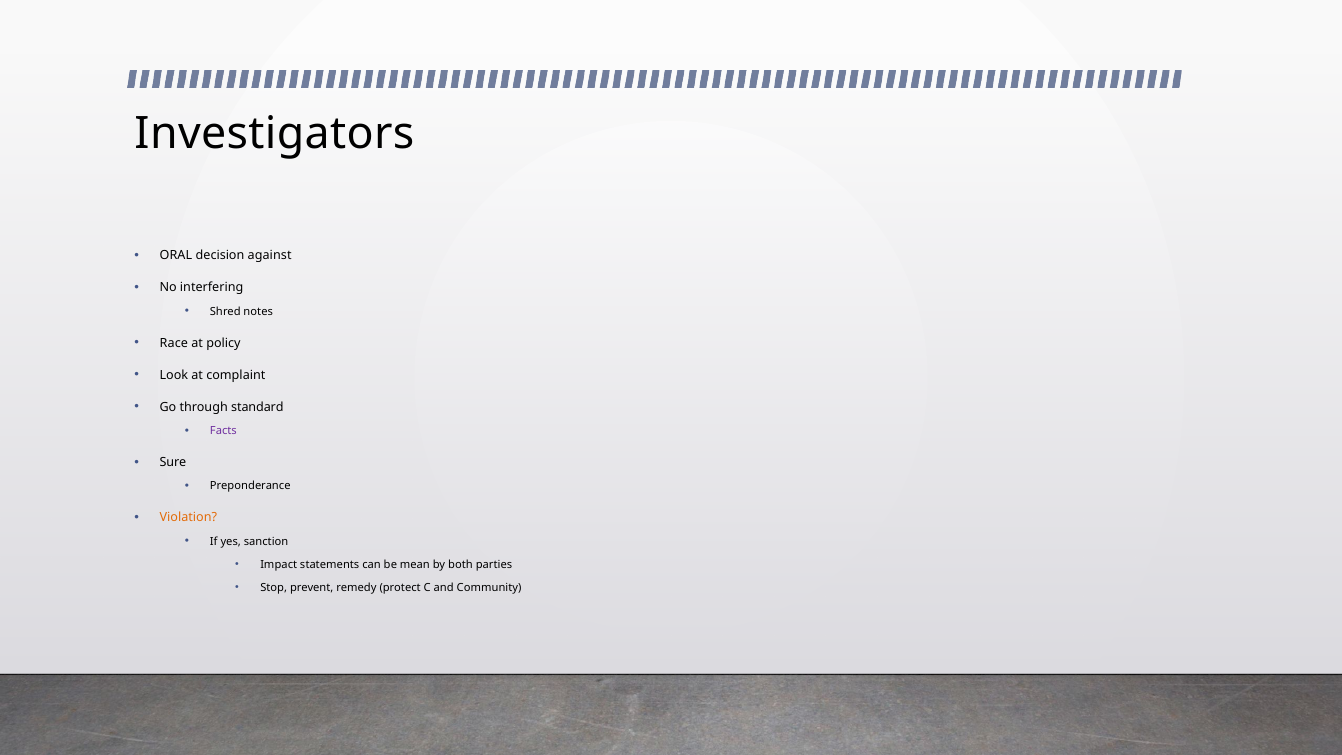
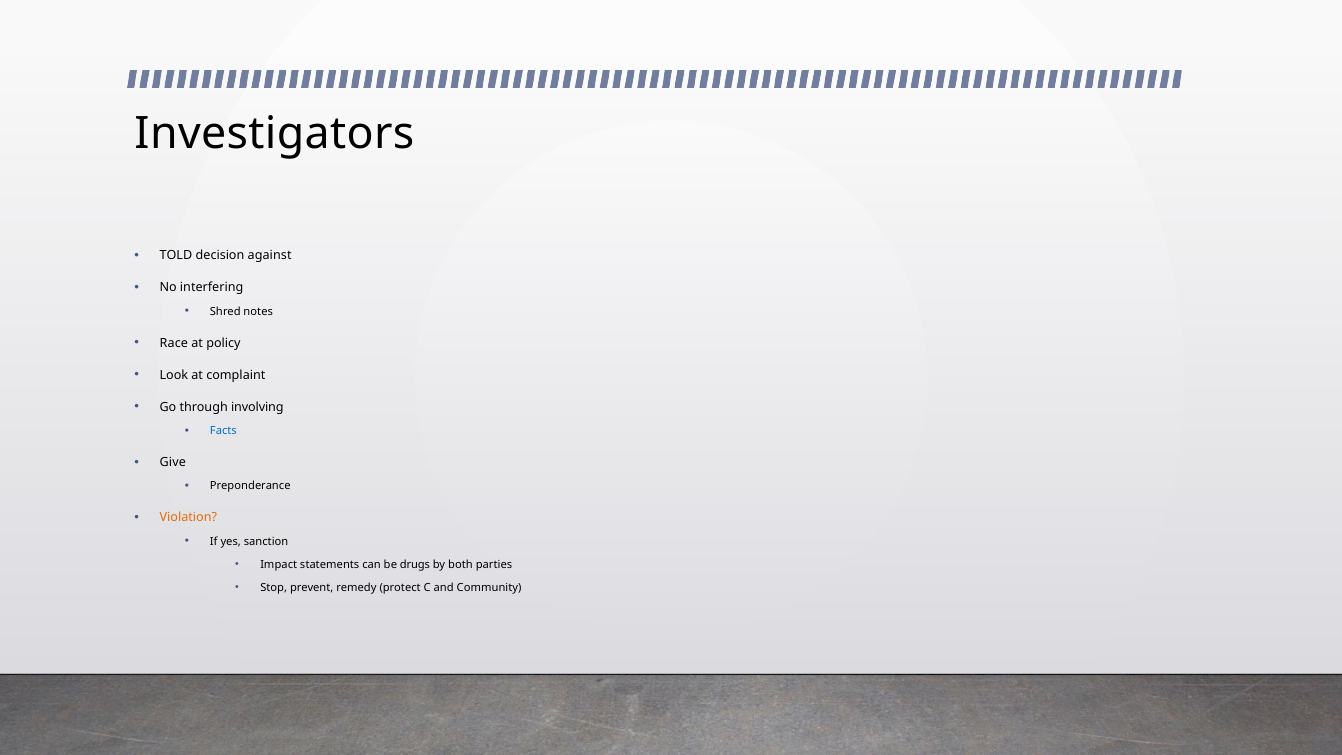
ORAL: ORAL -> TOLD
standard: standard -> involving
Facts colour: purple -> blue
Sure: Sure -> Give
mean: mean -> drugs
